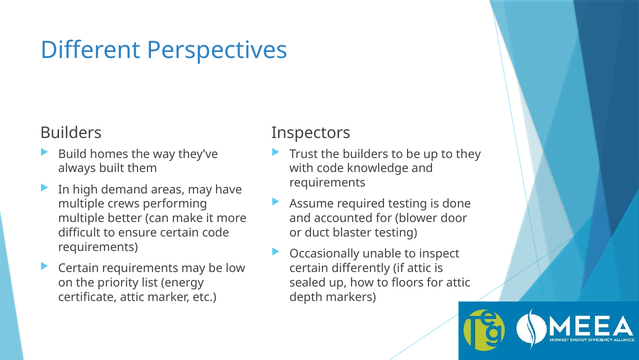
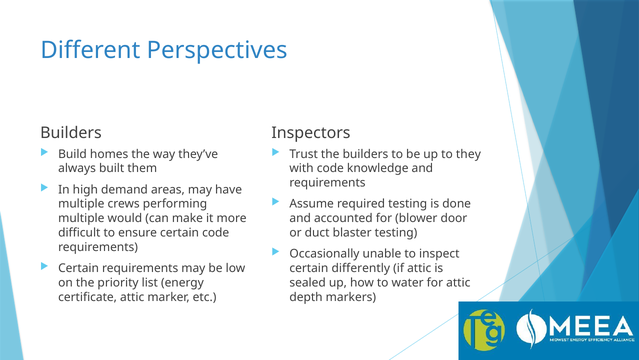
better: better -> would
floors: floors -> water
